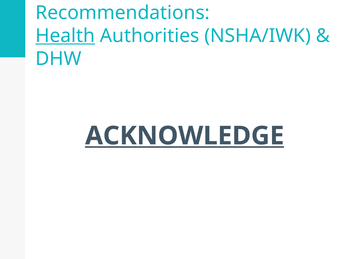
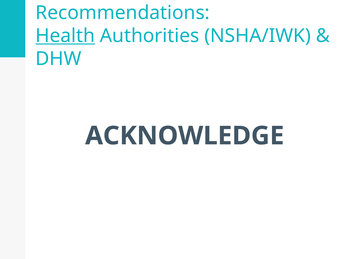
ACKNOWLEDGE underline: present -> none
